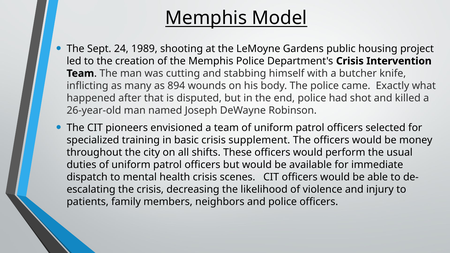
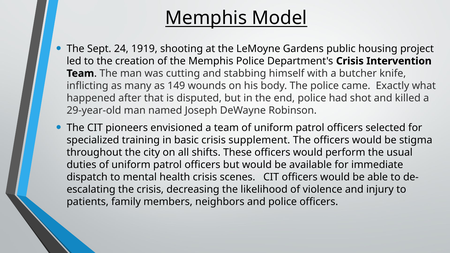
1989: 1989 -> 1919
894: 894 -> 149
26-year-old: 26-year-old -> 29-year-old
money: money -> stigma
